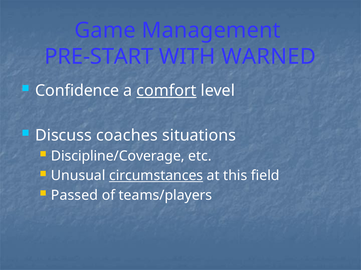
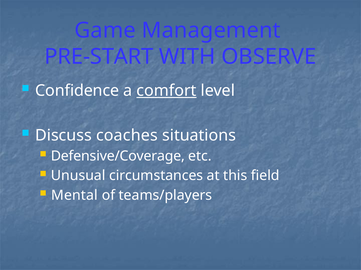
WARNED: WARNED -> OBSERVE
Discipline/Coverage: Discipline/Coverage -> Defensive/Coverage
circumstances underline: present -> none
Passed: Passed -> Mental
